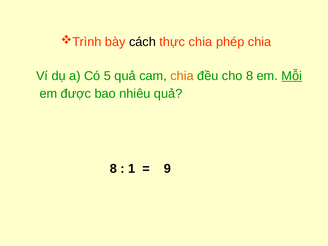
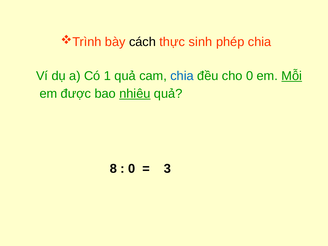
thực chia: chia -> sinh
5: 5 -> 1
chia at (182, 76) colour: orange -> blue
cho 8: 8 -> 0
nhiêu underline: none -> present
1 at (132, 169): 1 -> 0
9: 9 -> 3
